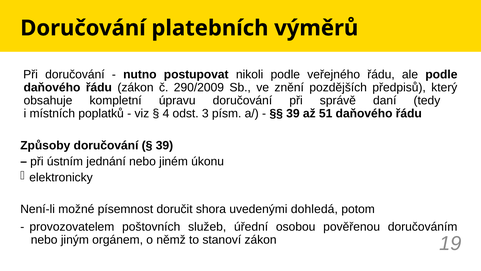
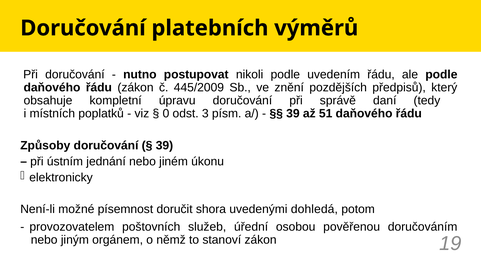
veřejného: veřejného -> uvedením
290/2009: 290/2009 -> 445/2009
4: 4 -> 0
